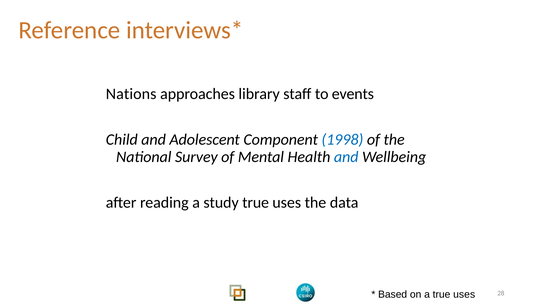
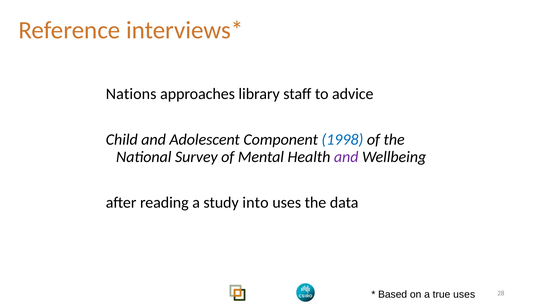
events: events -> advice
and at (346, 157) colour: blue -> purple
study true: true -> into
